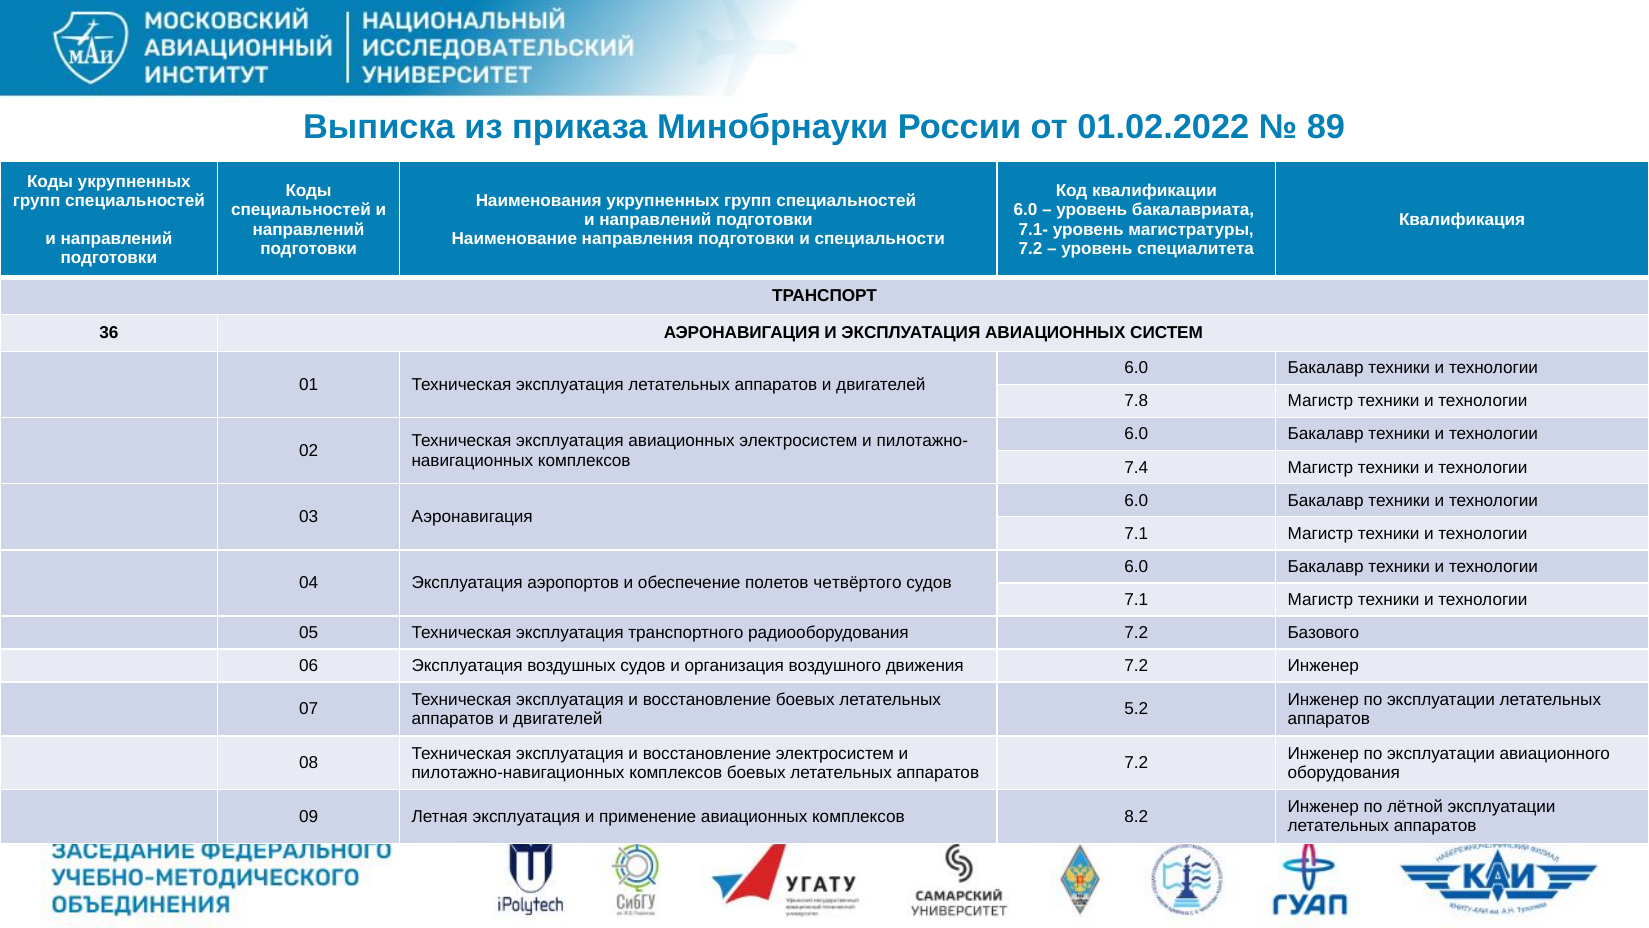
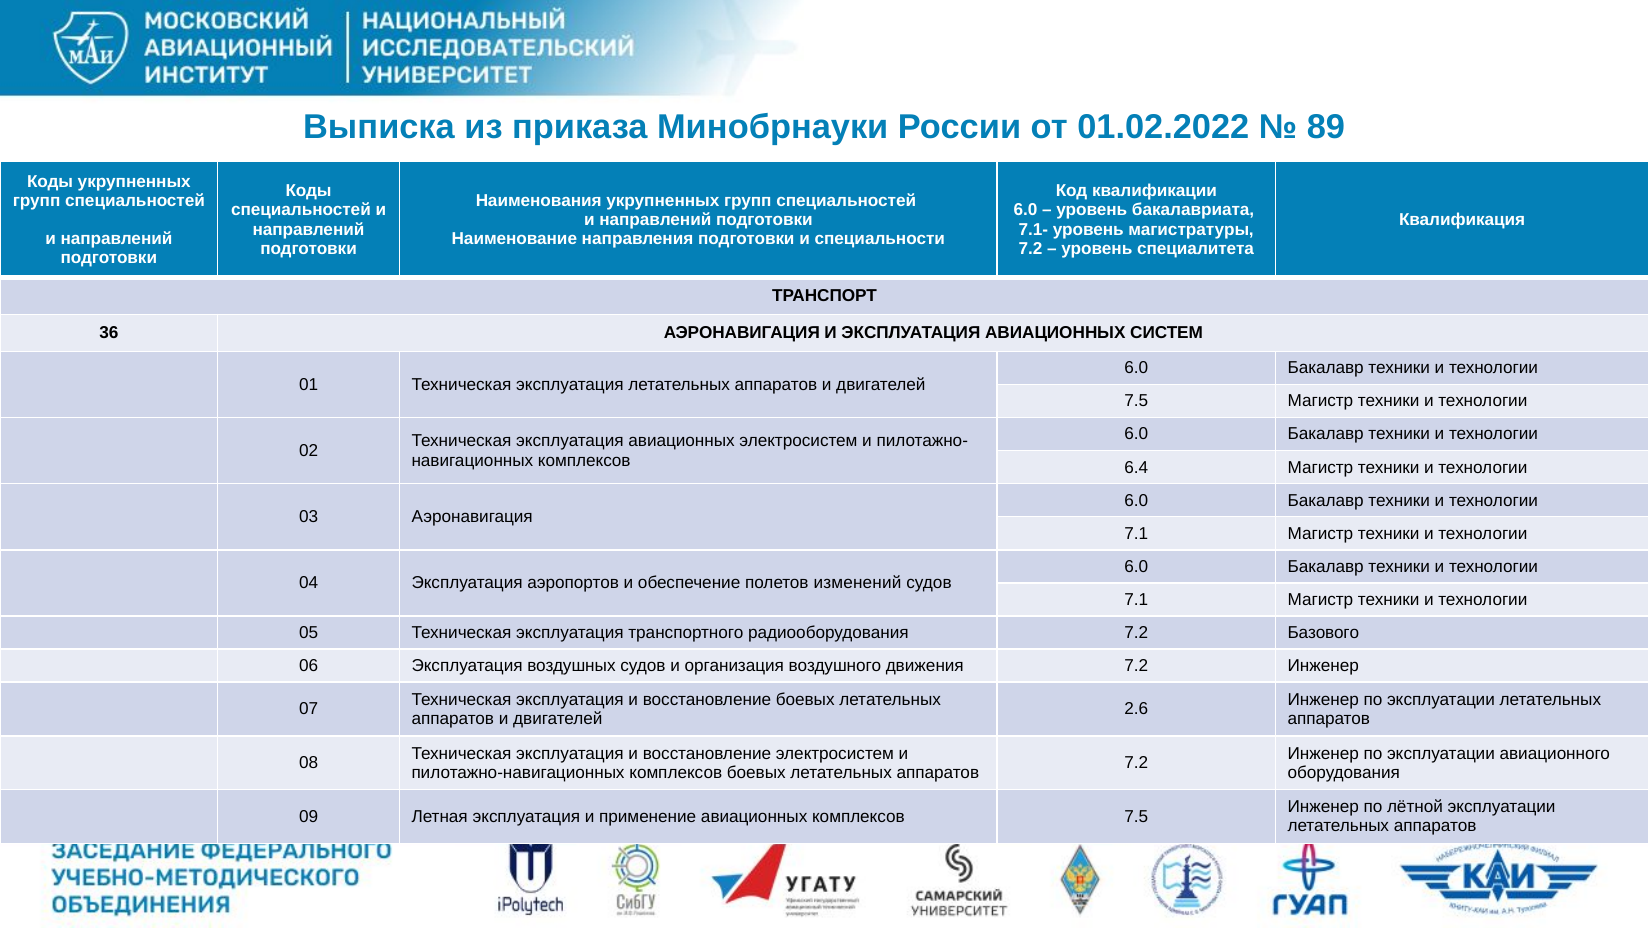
7.8 at (1136, 401): 7.8 -> 7.5
7.4: 7.4 -> 6.4
четвёртого: четвёртого -> изменений
5.2: 5.2 -> 2.6
комплексов 8.2: 8.2 -> 7.5
